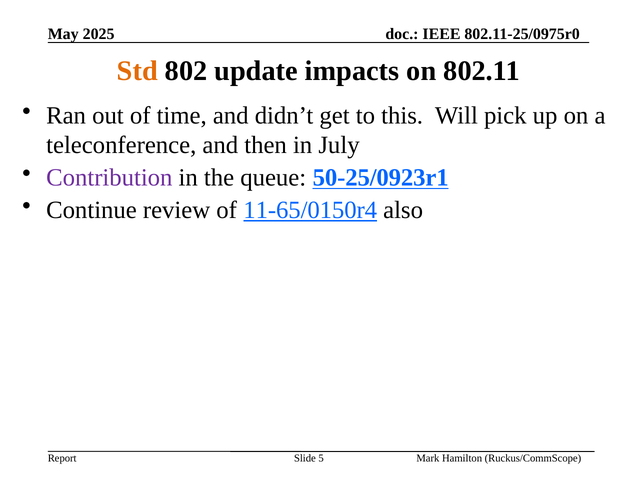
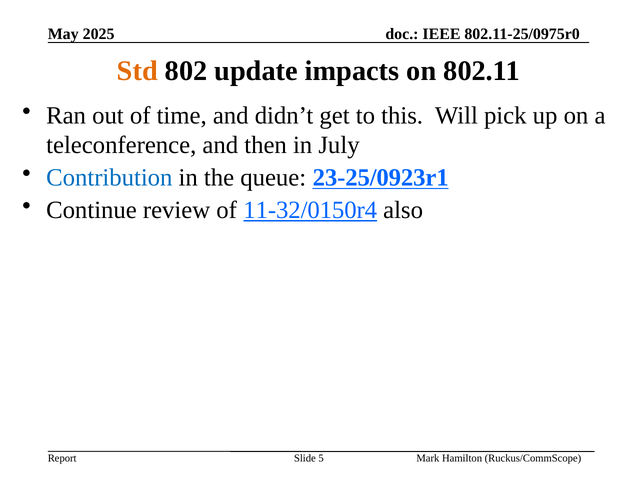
Contribution colour: purple -> blue
50-25/0923r1: 50-25/0923r1 -> 23-25/0923r1
11-65/0150r4: 11-65/0150r4 -> 11-32/0150r4
